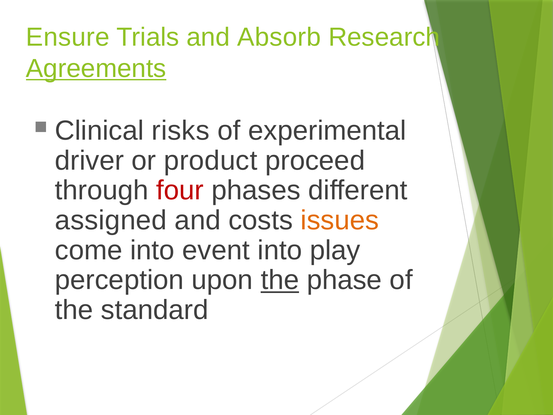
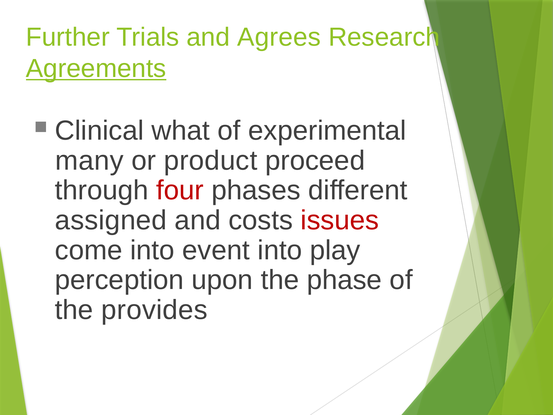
Ensure: Ensure -> Further
Absorb: Absorb -> Agrees
risks: risks -> what
driver: driver -> many
issues colour: orange -> red
the at (280, 280) underline: present -> none
standard: standard -> provides
